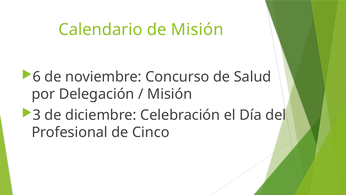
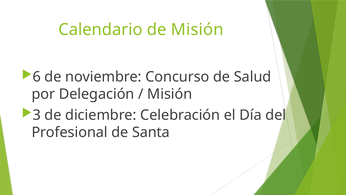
Cinco: Cinco -> Santa
